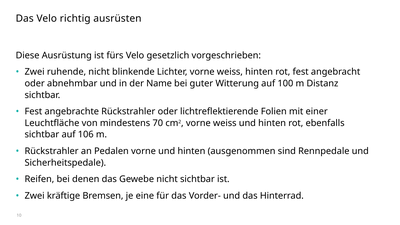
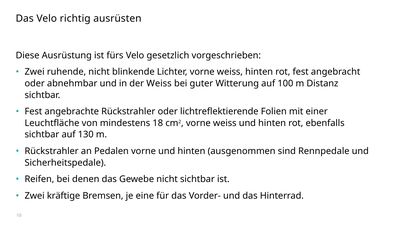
der Name: Name -> Weiss
70: 70 -> 18
106: 106 -> 130
